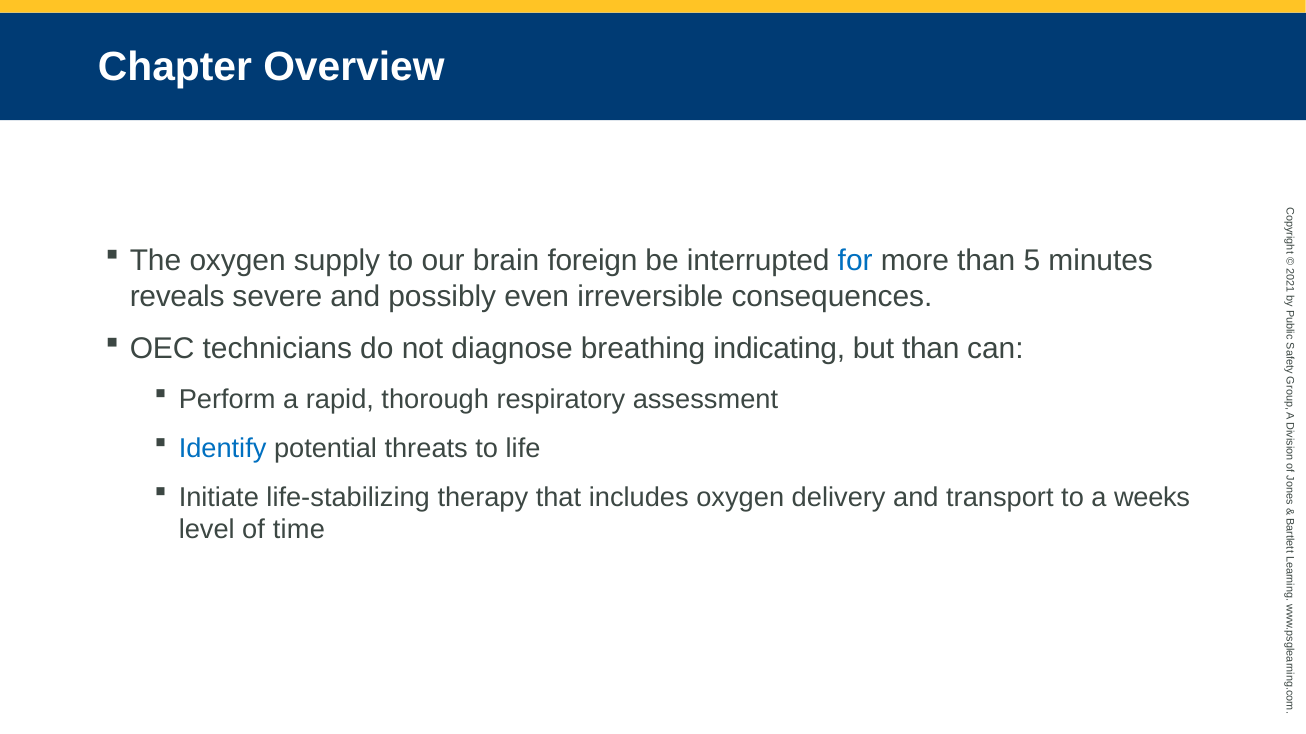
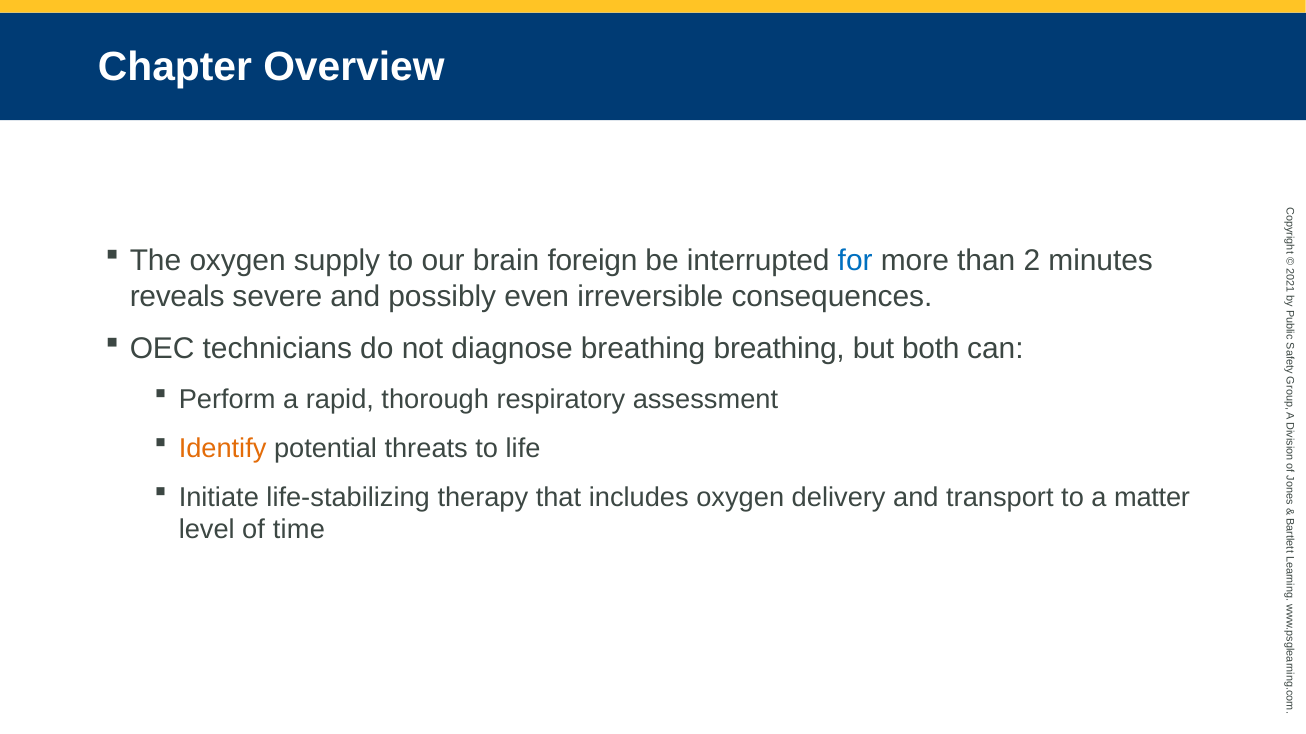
than 5: 5 -> 2
breathing indicating: indicating -> breathing
but than: than -> both
Identify colour: blue -> orange
weeks: weeks -> matter
